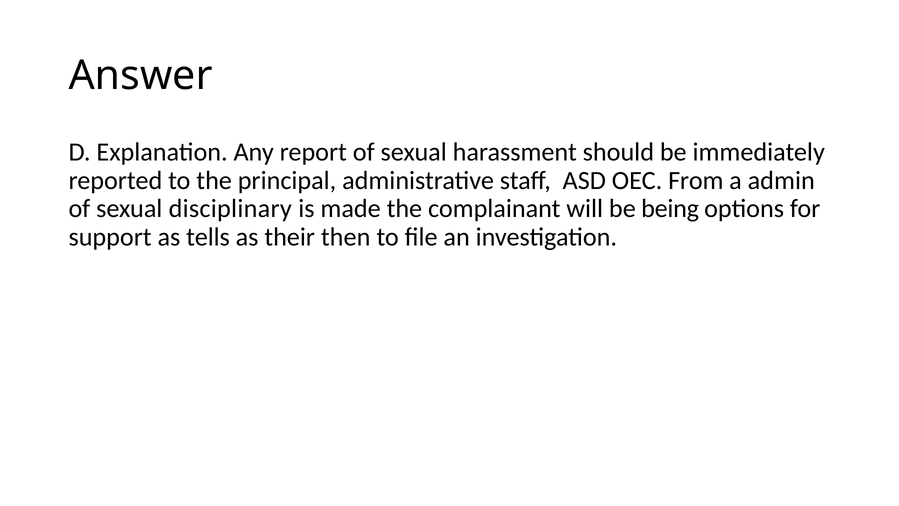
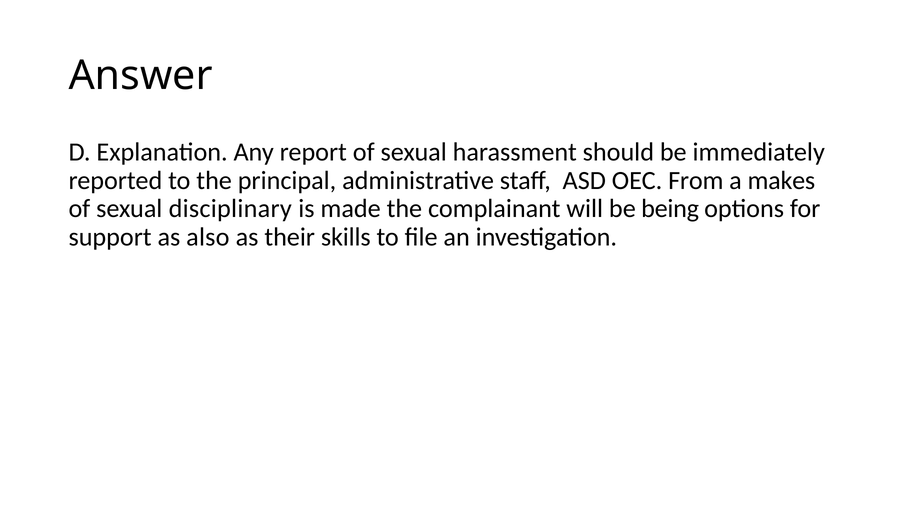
admin: admin -> makes
tells: tells -> also
then: then -> skills
